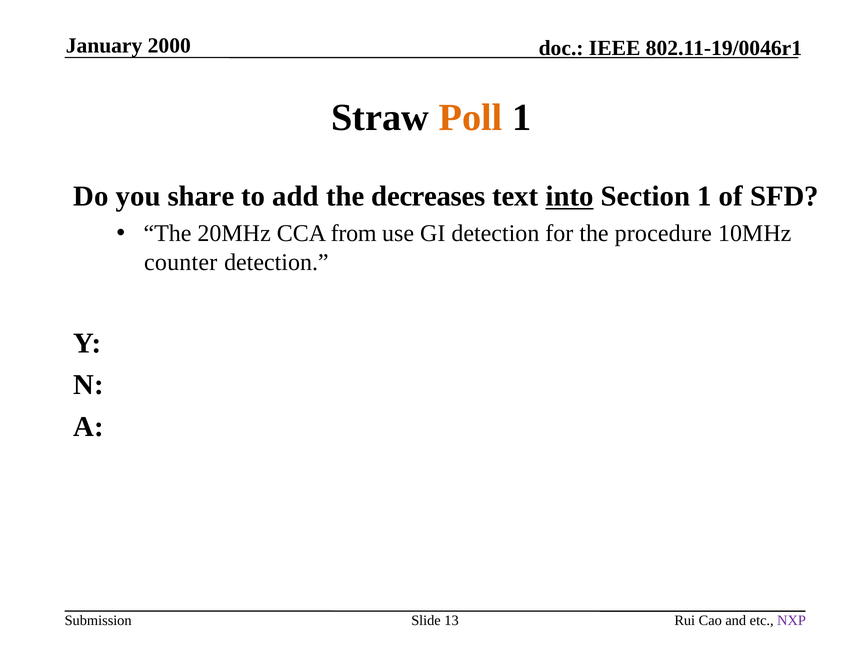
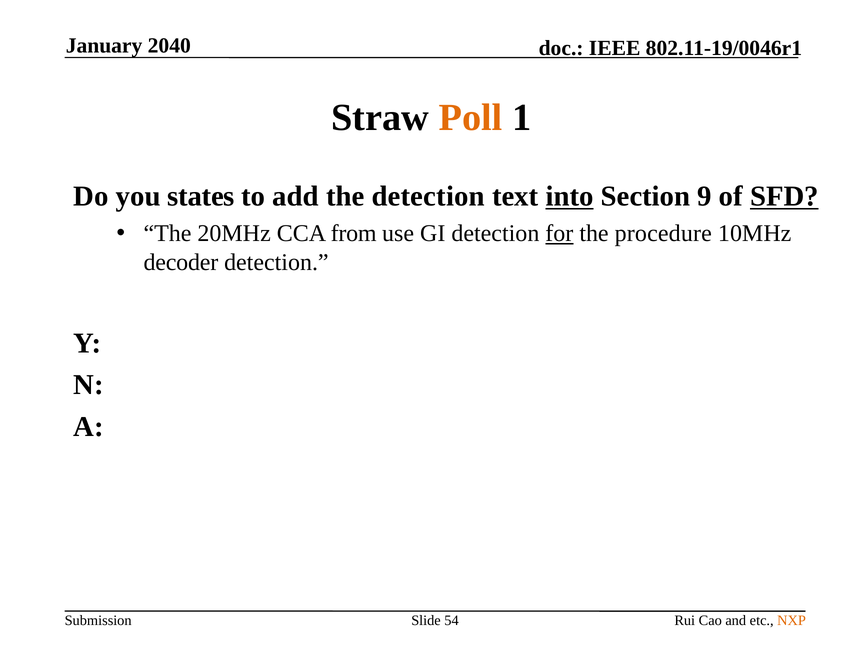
2000: 2000 -> 2040
share: share -> states
the decreases: decreases -> detection
Section 1: 1 -> 9
SFD underline: none -> present
for underline: none -> present
counter: counter -> decoder
13: 13 -> 54
NXP colour: purple -> orange
